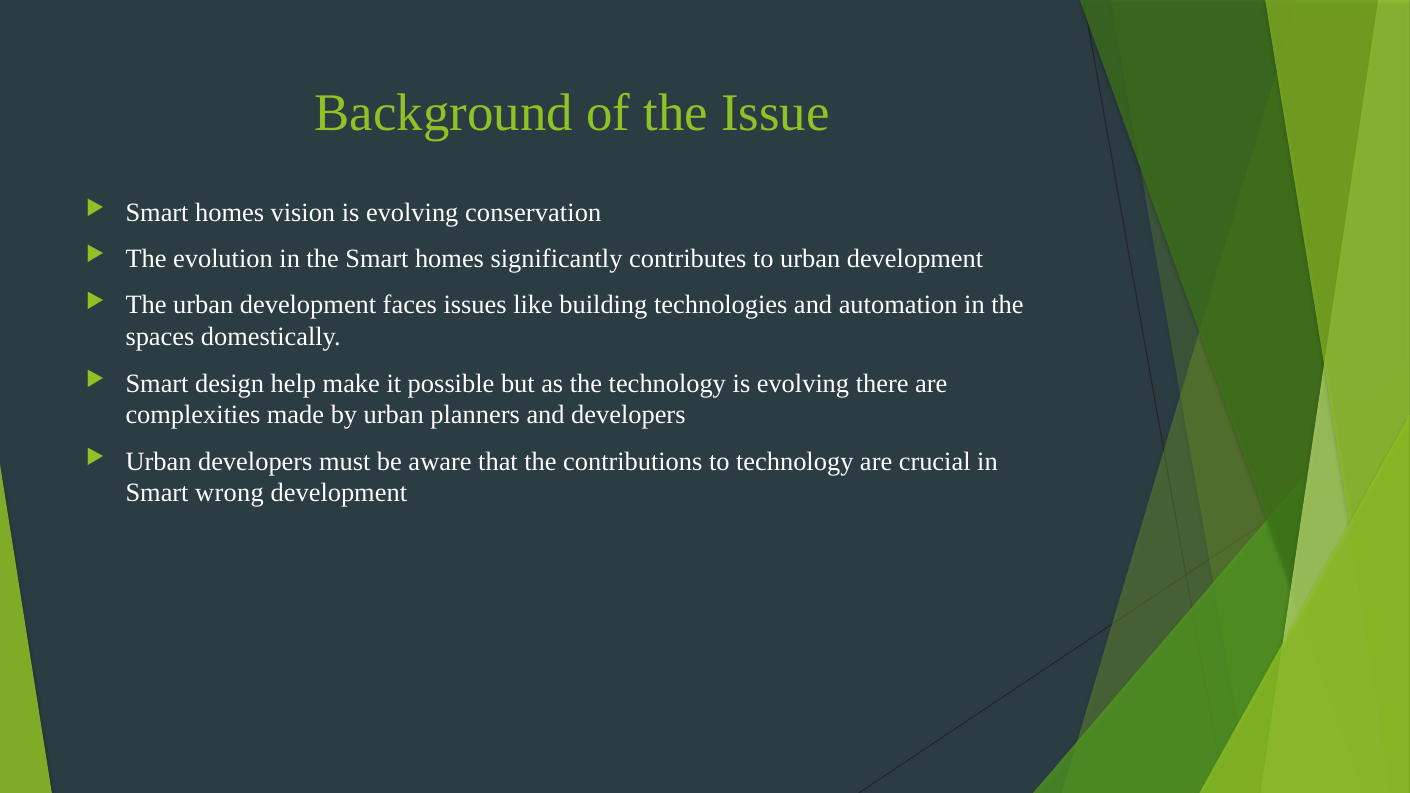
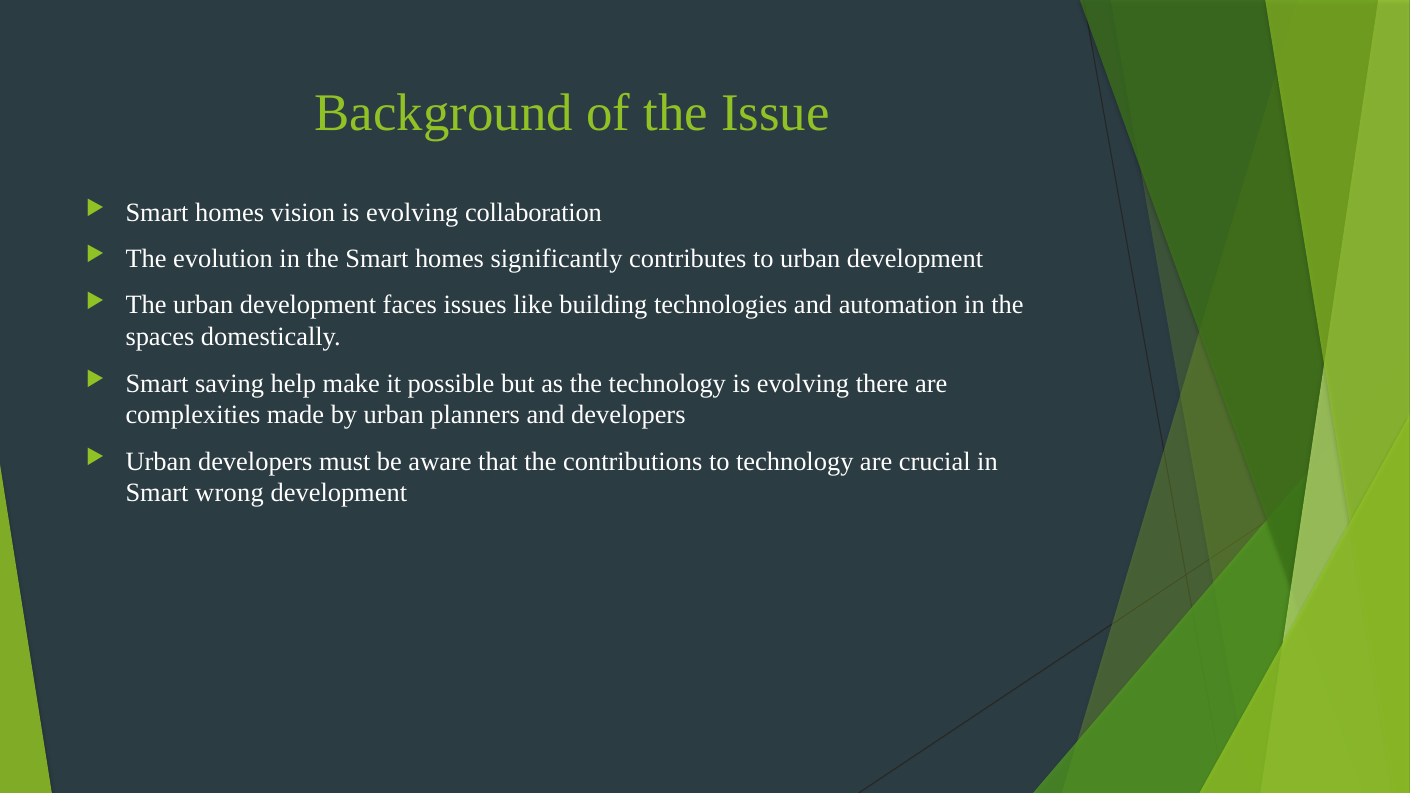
conservation: conservation -> collaboration
design: design -> saving
